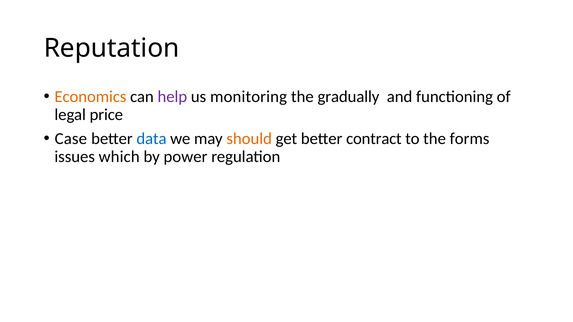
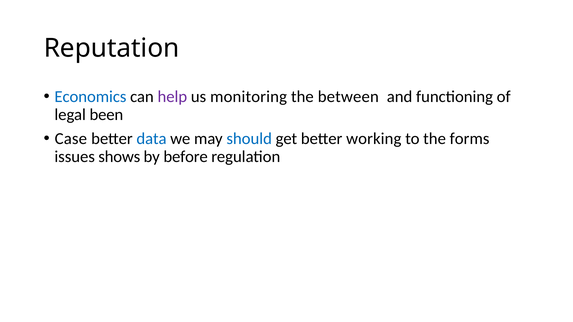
Economics colour: orange -> blue
gradually: gradually -> between
price: price -> been
should colour: orange -> blue
contract: contract -> working
which: which -> shows
power: power -> before
